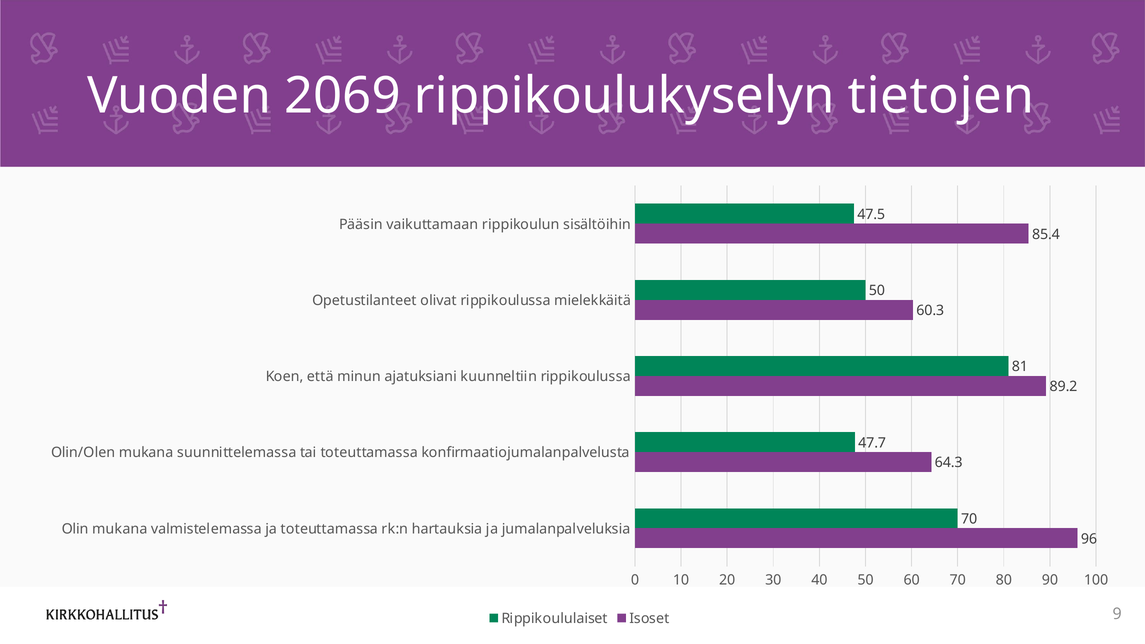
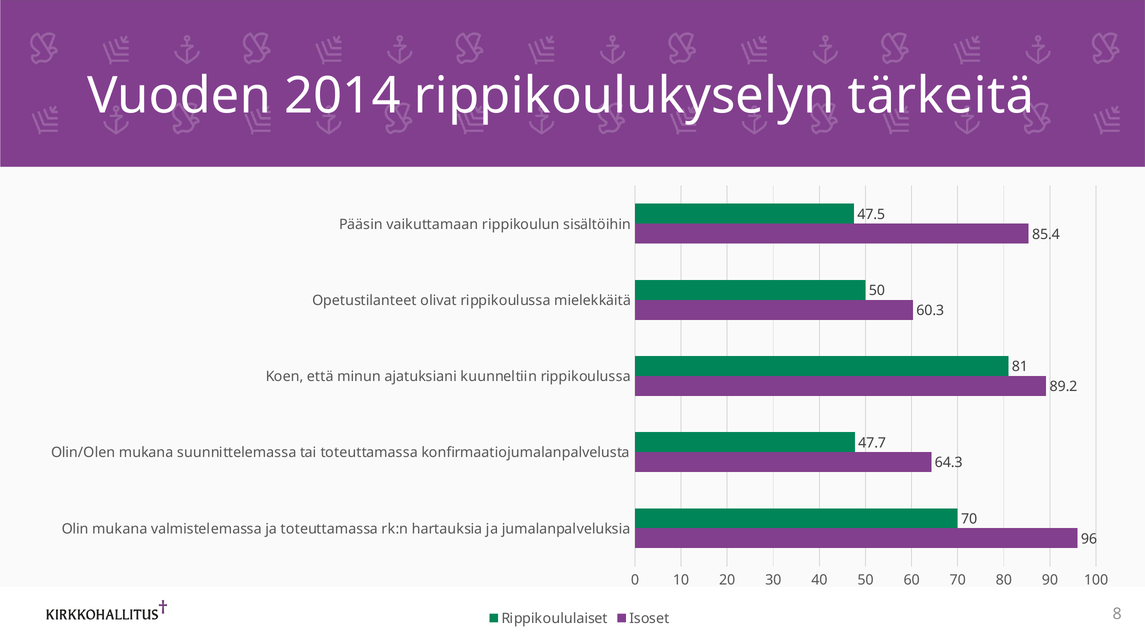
2069: 2069 -> 2014
tietojen: tietojen -> tärkeitä
9: 9 -> 8
